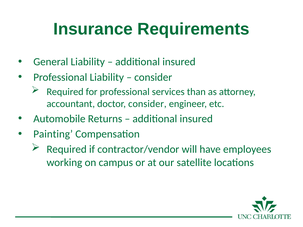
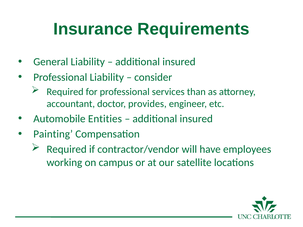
doctor consider: consider -> provides
Returns: Returns -> Entities
